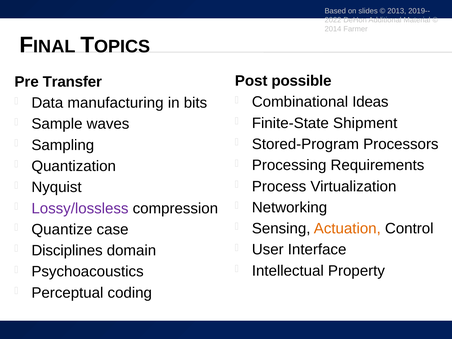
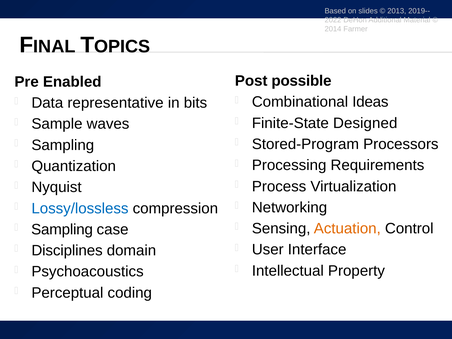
Transfer: Transfer -> Enabled
manufacturing: manufacturing -> representative
Shipment: Shipment -> Designed
Lossy/lossless colour: purple -> blue
Quantize at (62, 229): Quantize -> Sampling
